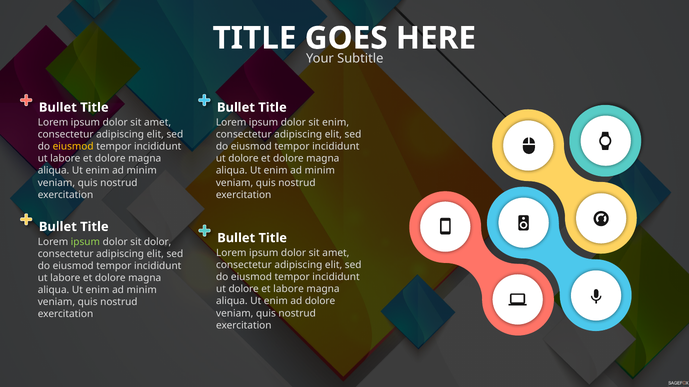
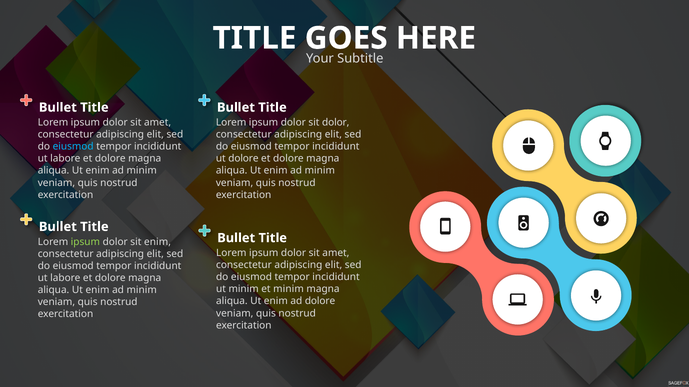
sit enim: enim -> dolor
eiusmod at (73, 147) colour: yellow -> light blue
sit dolor: dolor -> enim
dolore at (244, 290): dolore -> minim
et labore: labore -> minim
